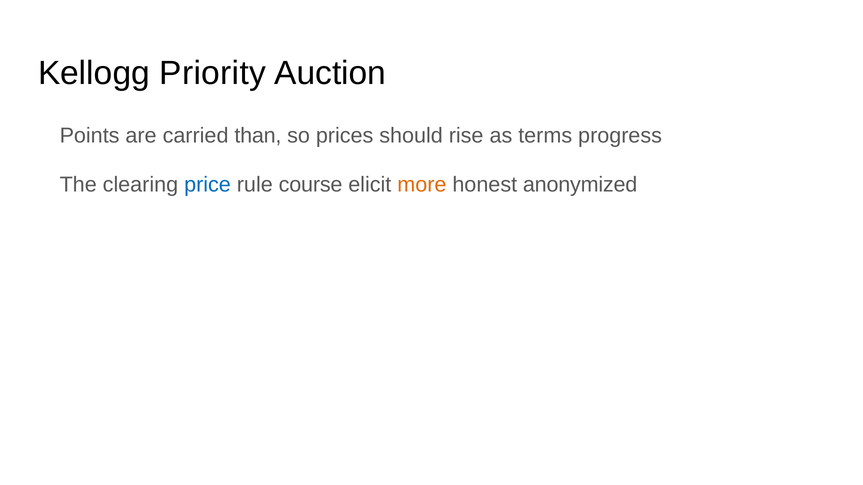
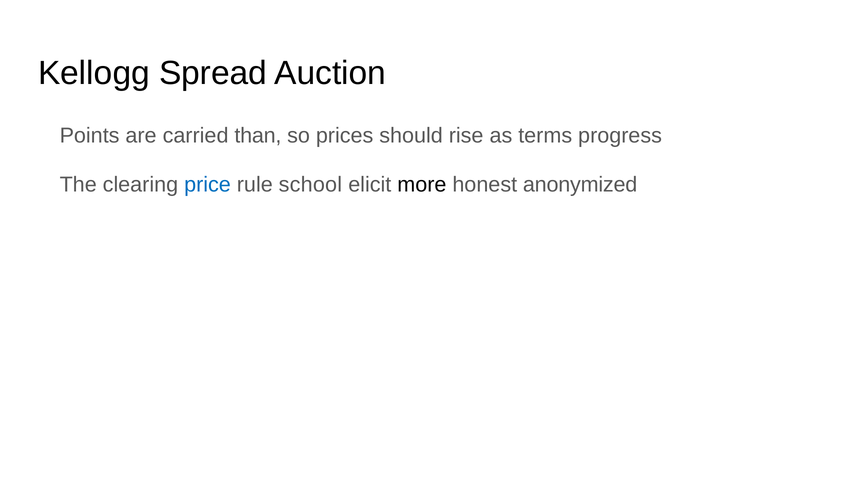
Priority: Priority -> Spread
course: course -> school
more colour: orange -> black
